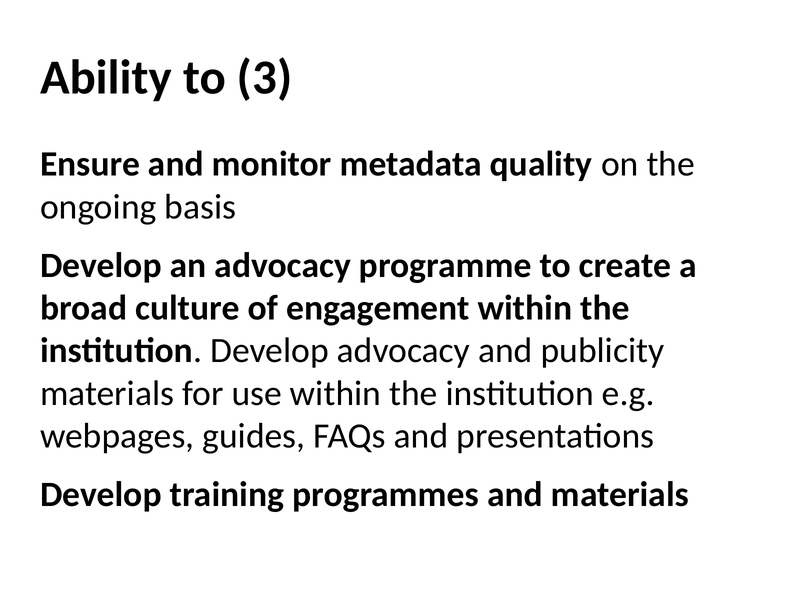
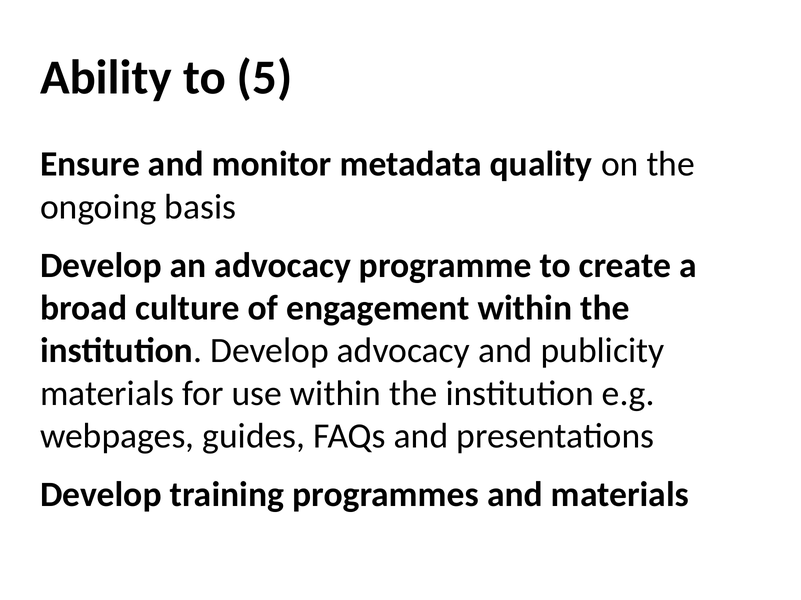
3: 3 -> 5
